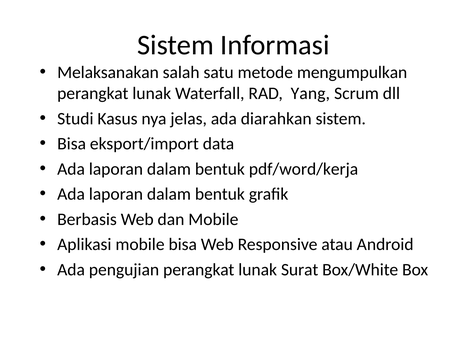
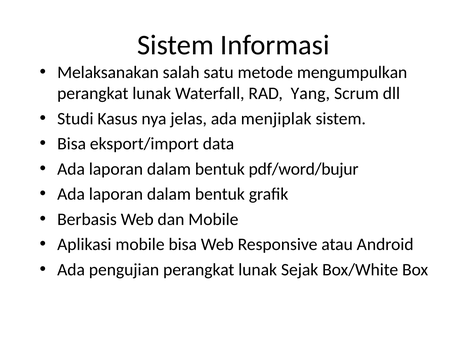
diarahkan: diarahkan -> menjiplak
pdf/word/kerja: pdf/word/kerja -> pdf/word/bujur
Surat: Surat -> Sejak
